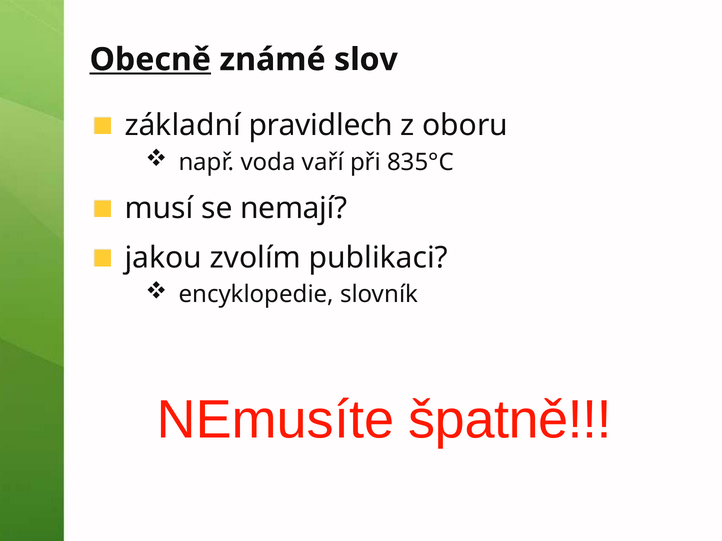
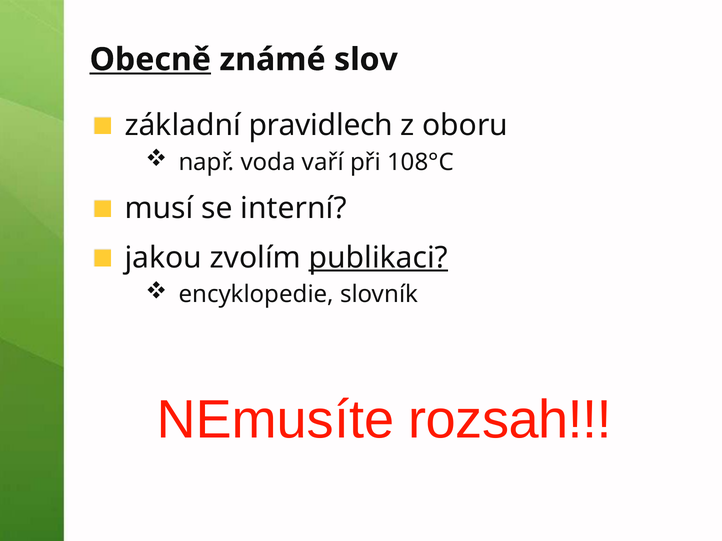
835°C: 835°C -> 108°C
nemají: nemají -> interní
publikaci underline: none -> present
špatně: špatně -> rozsah
